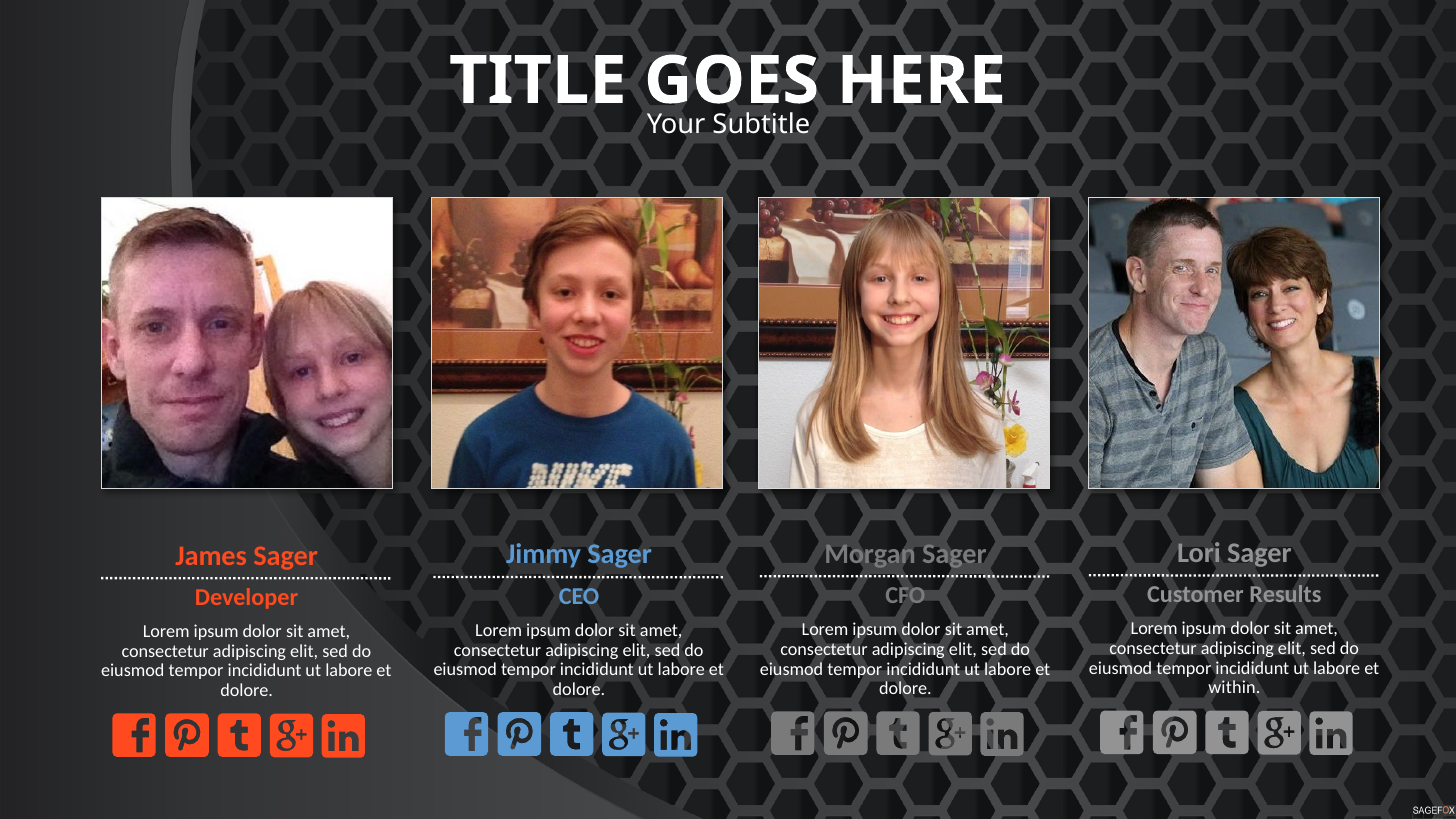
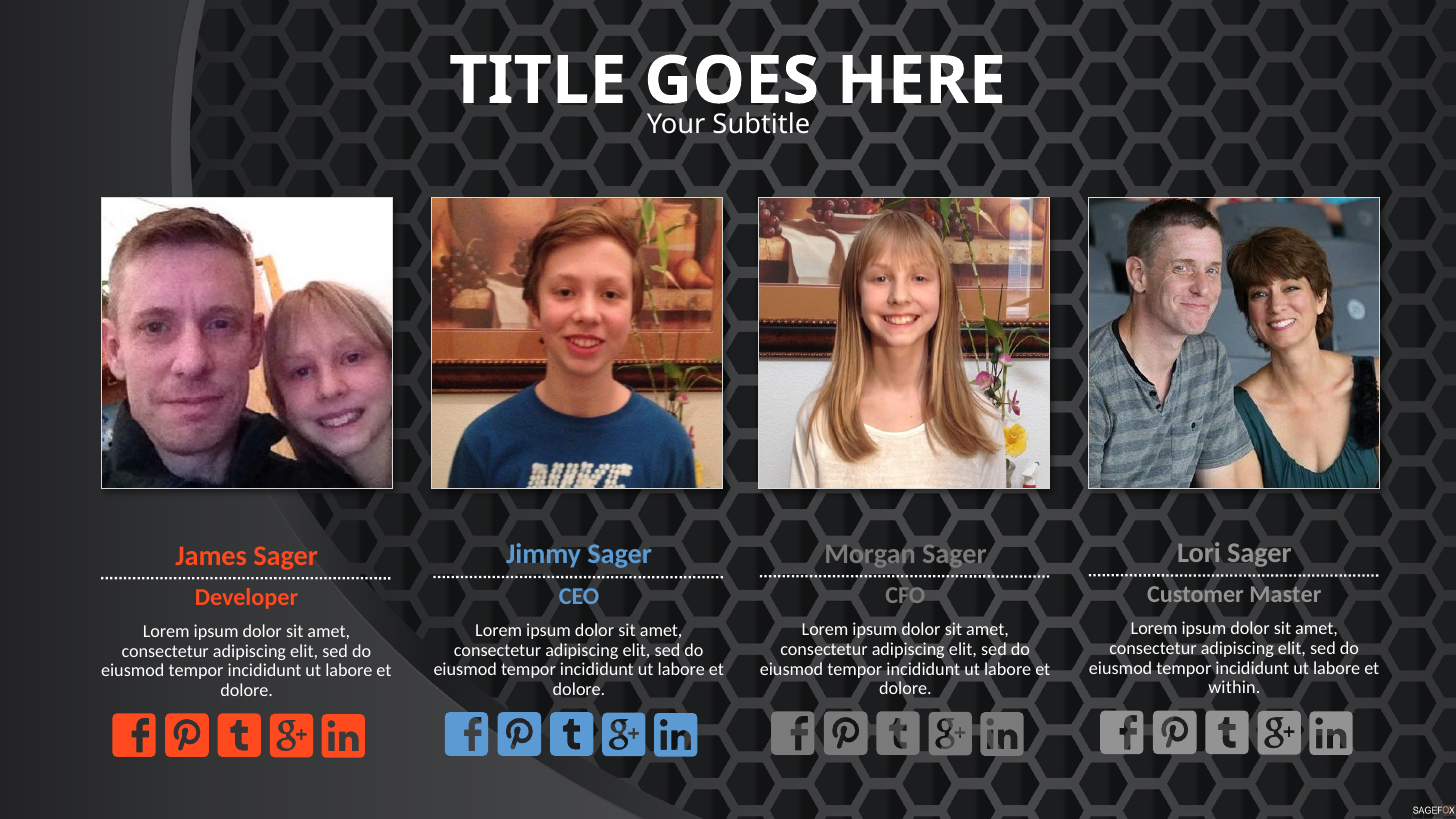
Results: Results -> Master
